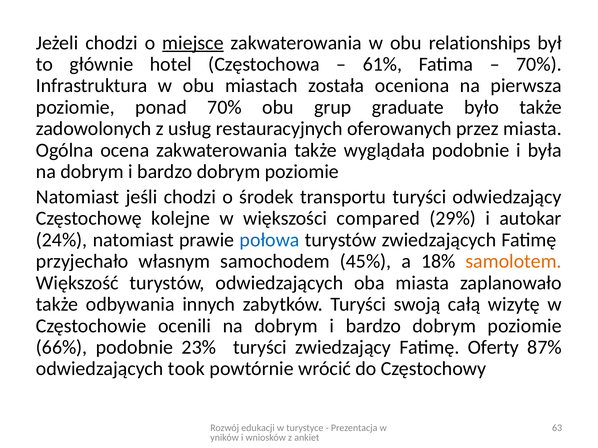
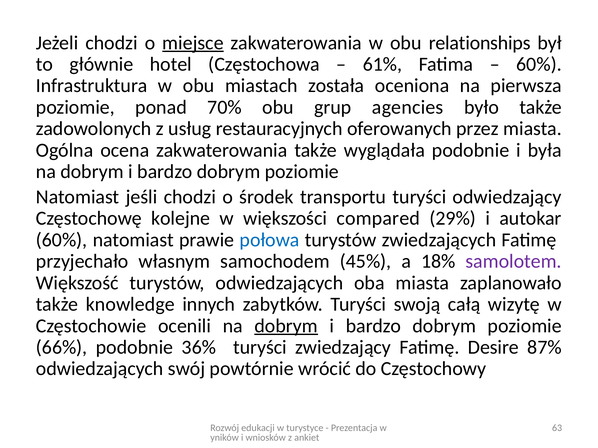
70% at (539, 64): 70% -> 60%
graduate: graduate -> agencies
24% at (62, 240): 24% -> 60%
samolotem colour: orange -> purple
odbywania: odbywania -> knowledge
dobrym at (286, 326) underline: none -> present
23%: 23% -> 36%
Oferty: Oferty -> Desire
took: took -> swój
